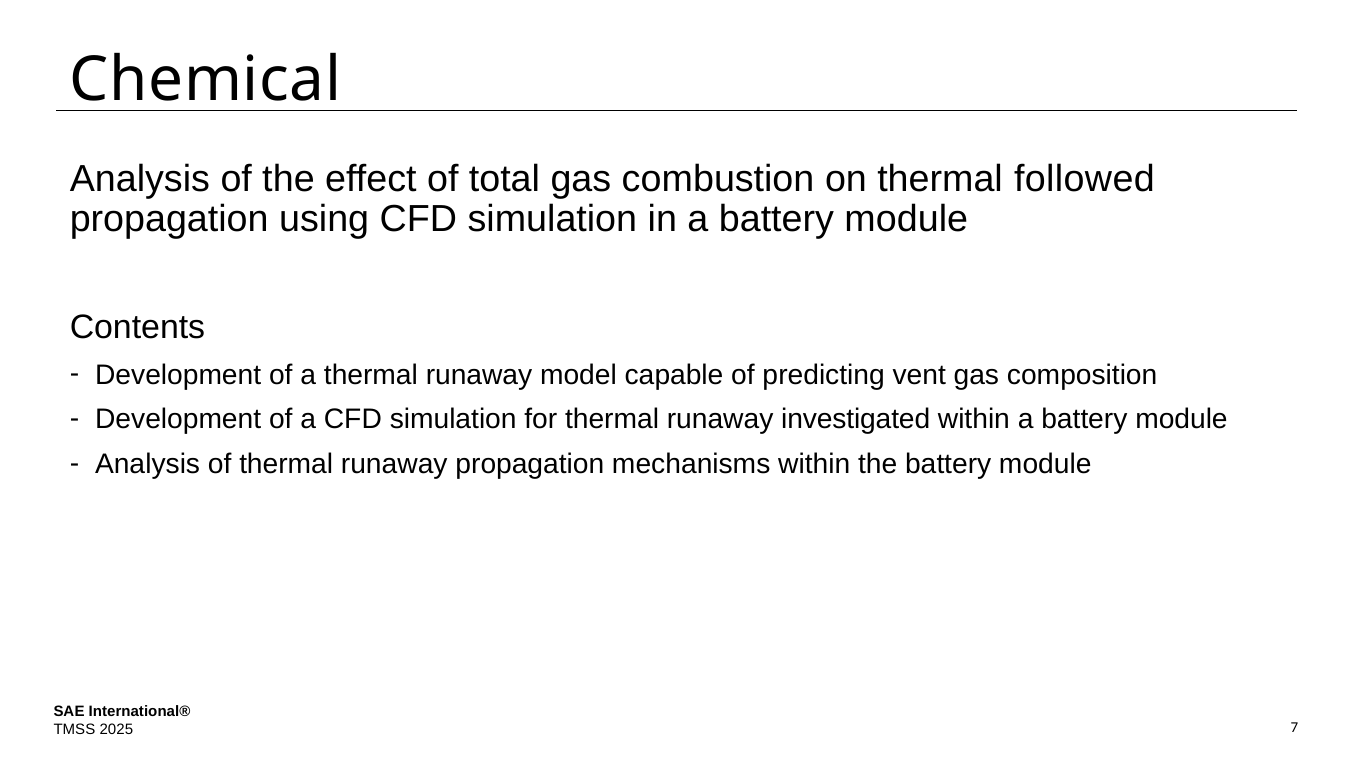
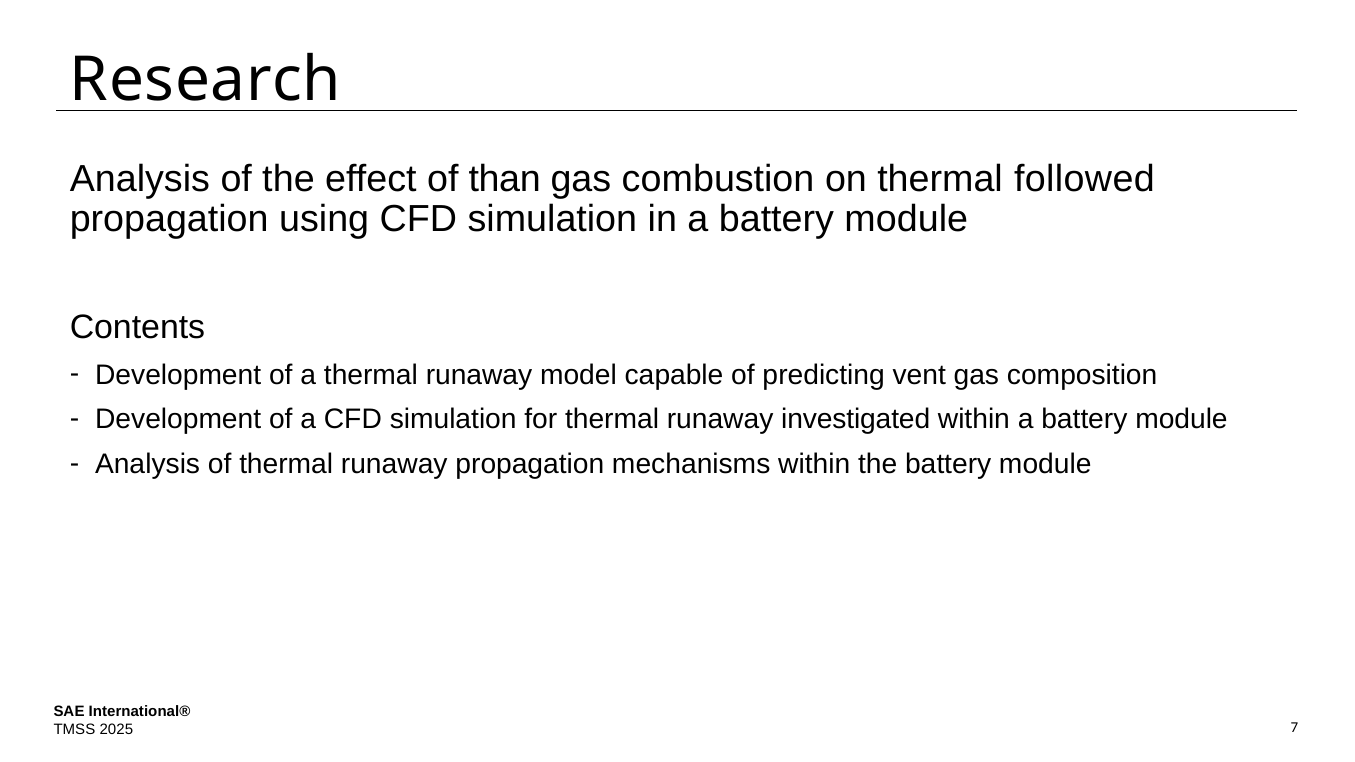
Chemical: Chemical -> Research
total: total -> than
